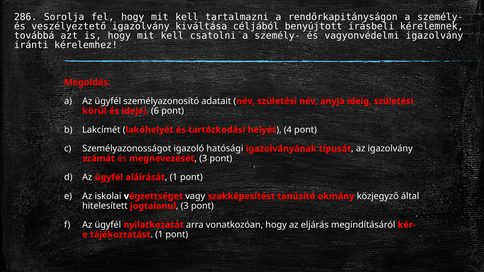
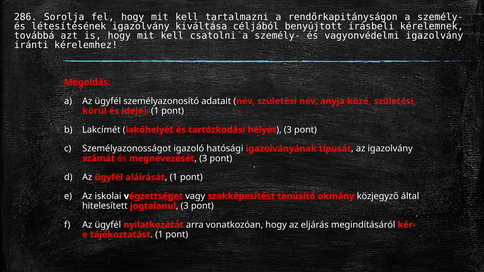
veszélyeztető: veszélyeztető -> létesítésének
ideig: ideig -> közé
6 at (155, 111): 6 -> 1
4 at (288, 130): 4 -> 3
